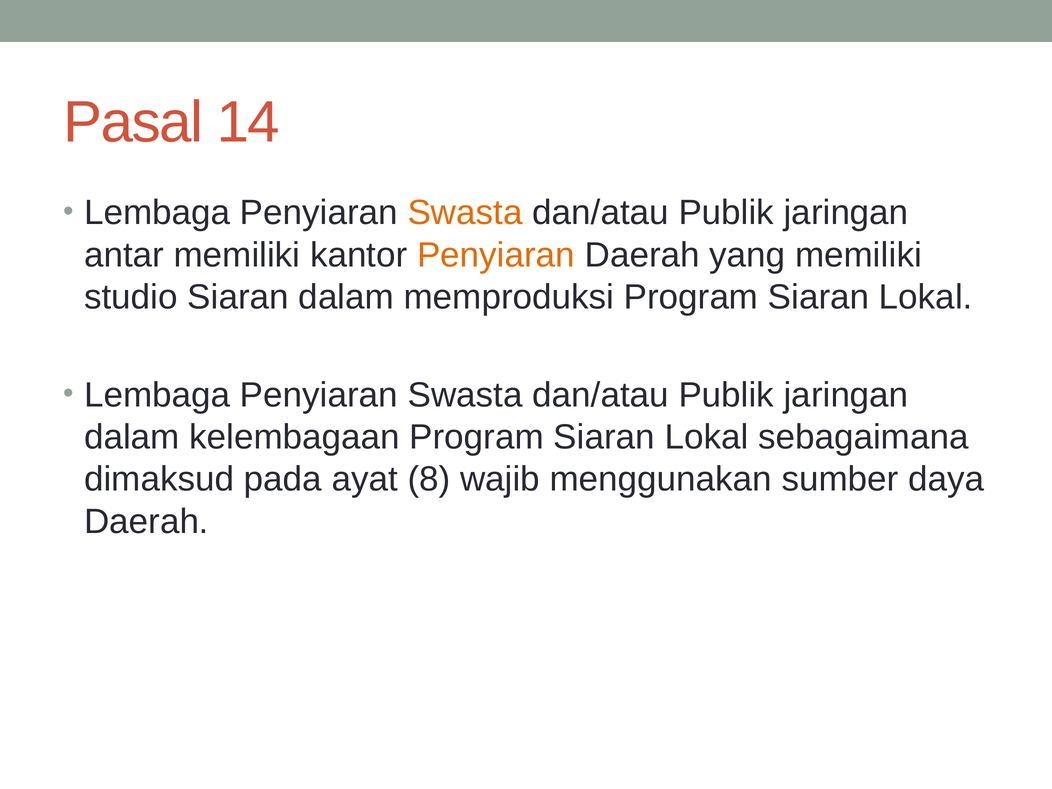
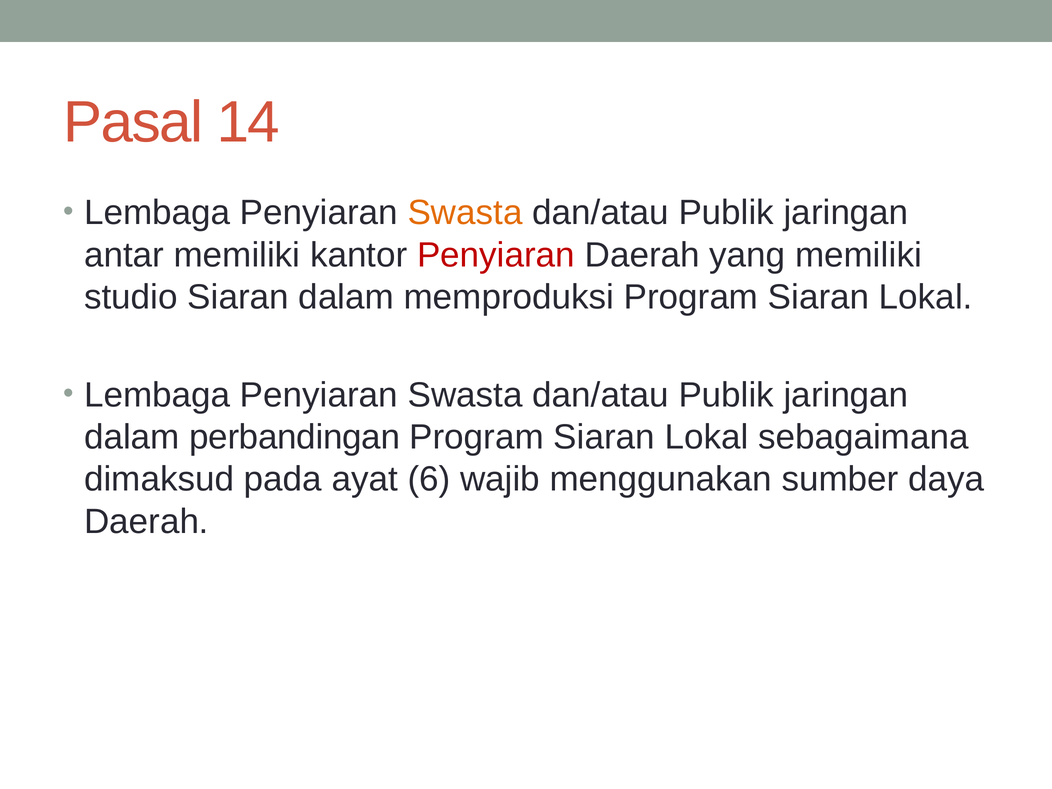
Penyiaran at (496, 255) colour: orange -> red
kelembagaan: kelembagaan -> perbandingan
8: 8 -> 6
